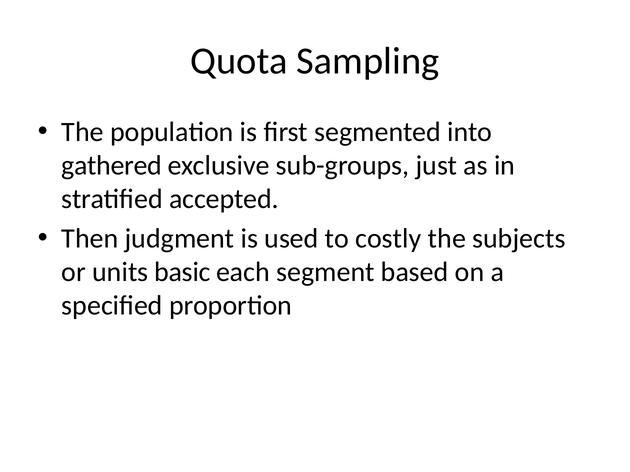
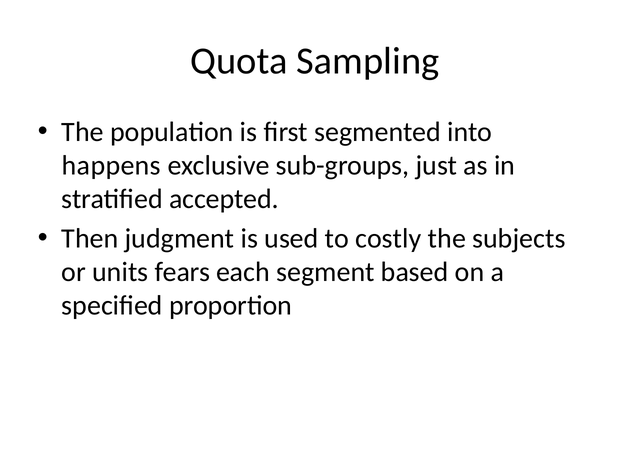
gathered: gathered -> happens
basic: basic -> fears
